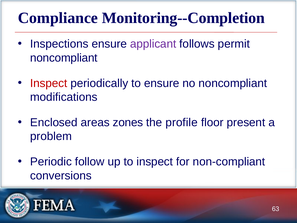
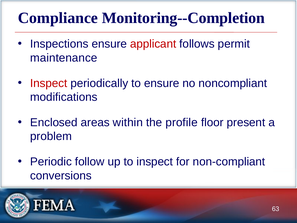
applicant colour: purple -> red
noncompliant at (64, 58): noncompliant -> maintenance
zones: zones -> within
